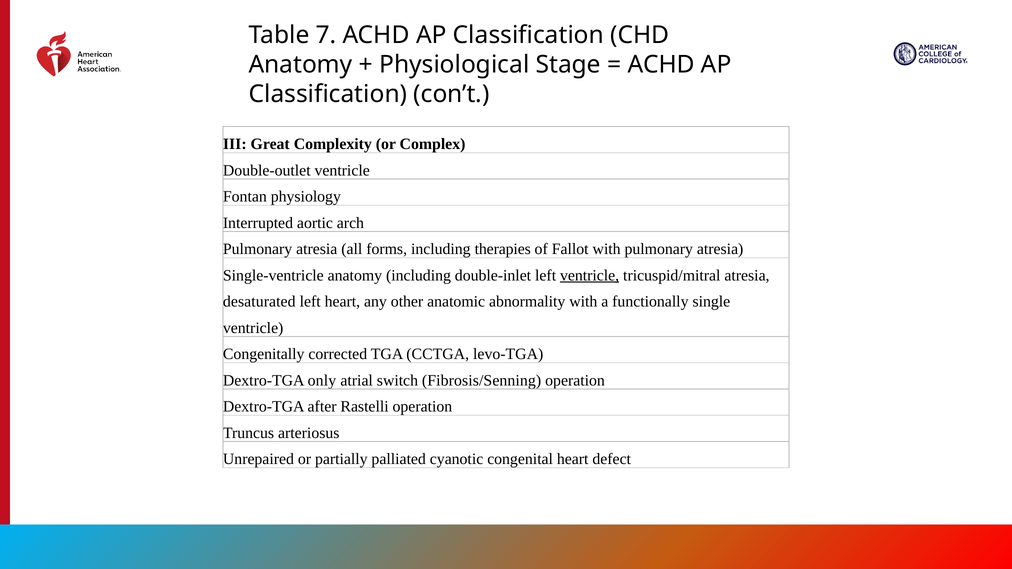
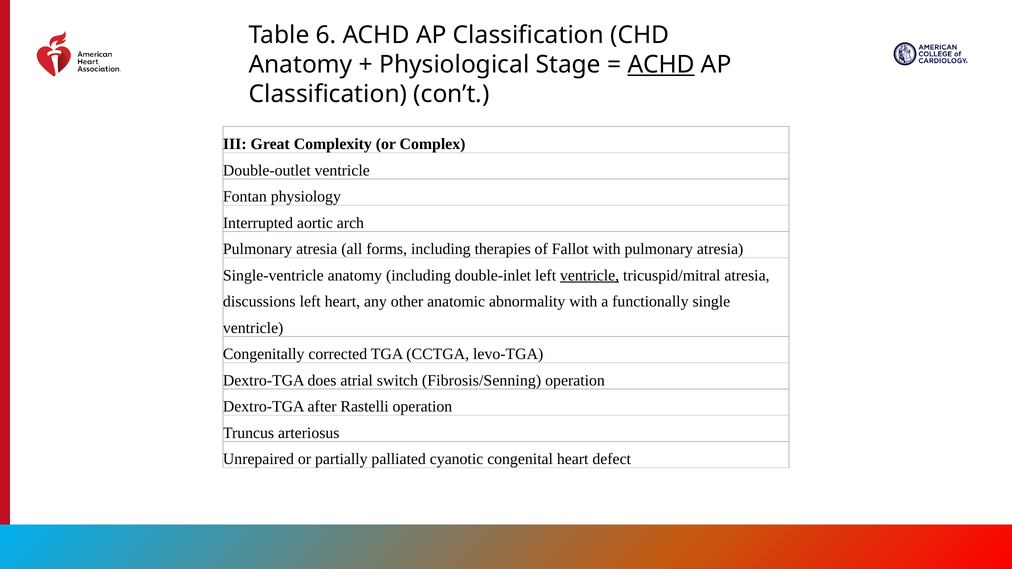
7: 7 -> 6
ACHD at (661, 64) underline: none -> present
desaturated: desaturated -> discussions
only: only -> does
